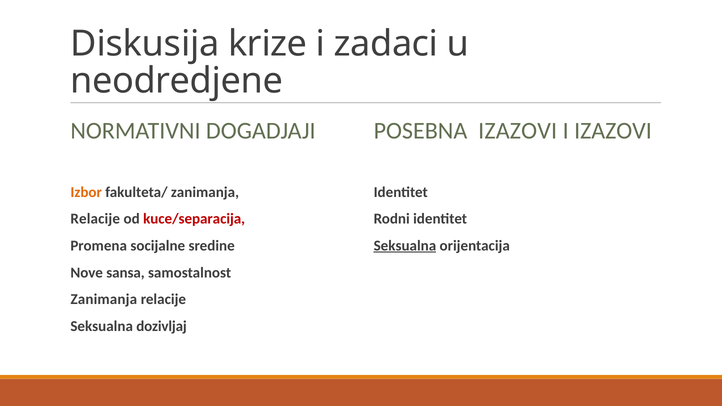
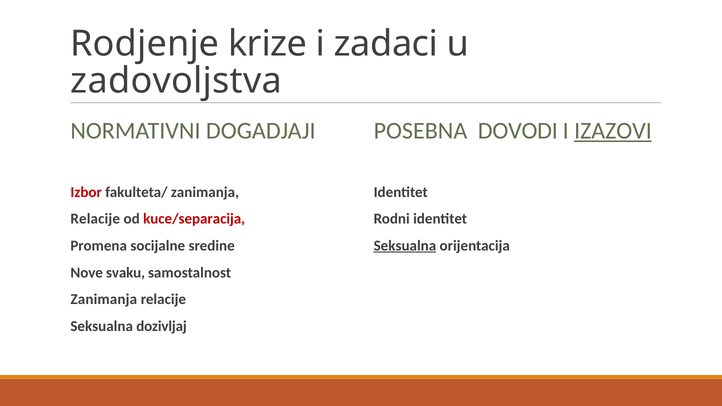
Diskusija: Diskusija -> Rodjenje
neodredjene: neodredjene -> zadovoljstva
POSEBNA IZAZOVI: IZAZOVI -> DOVODI
IZAZOVI at (613, 131) underline: none -> present
Izbor colour: orange -> red
sansa: sansa -> svaku
